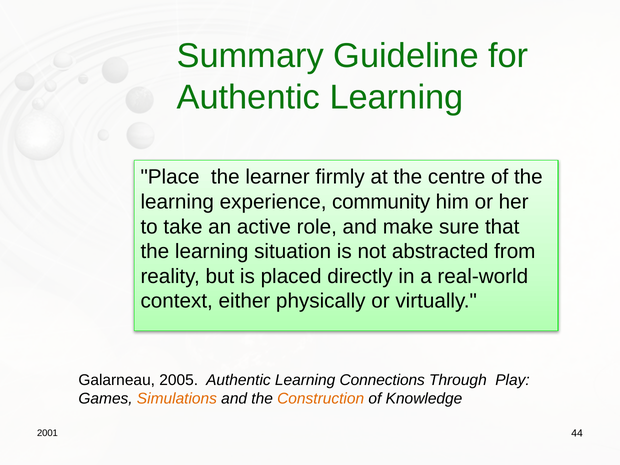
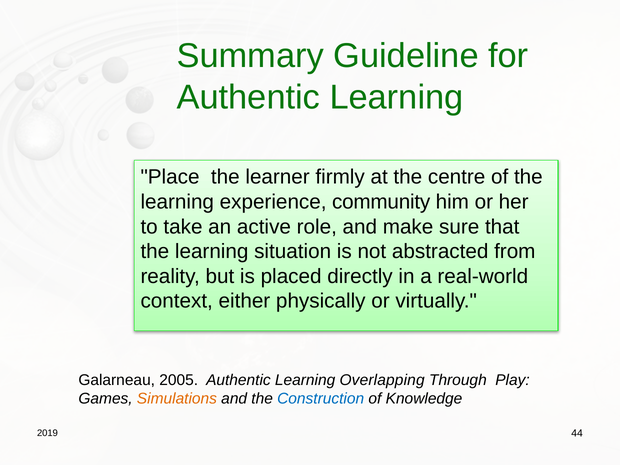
Connections: Connections -> Overlapping
Construction colour: orange -> blue
2001: 2001 -> 2019
